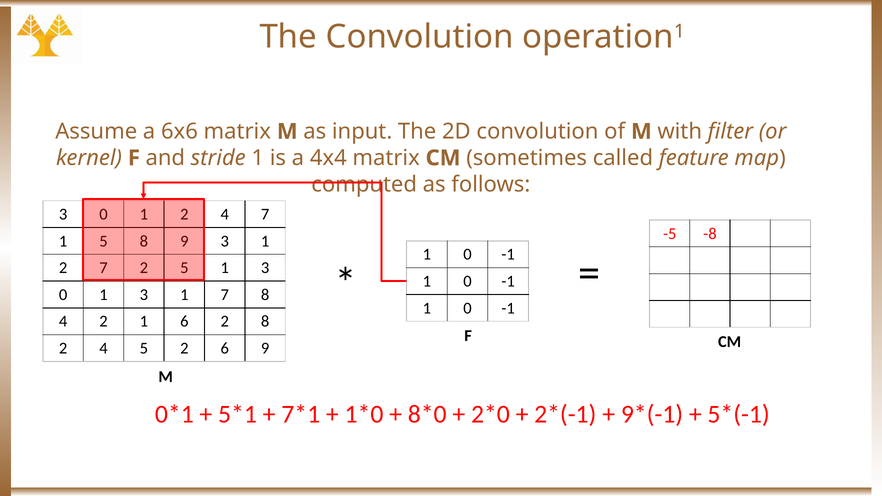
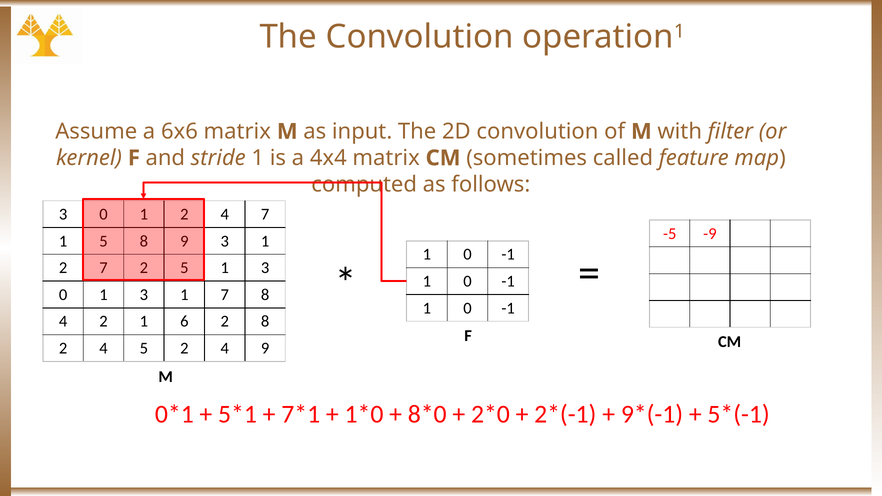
-8: -8 -> -9
5 2 6: 6 -> 4
